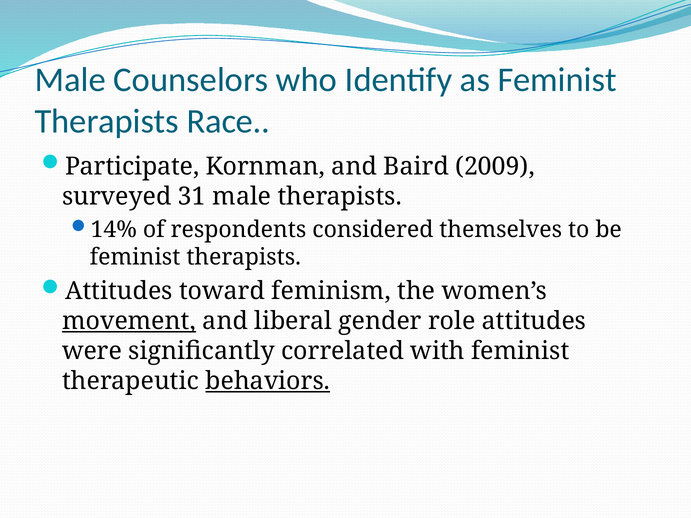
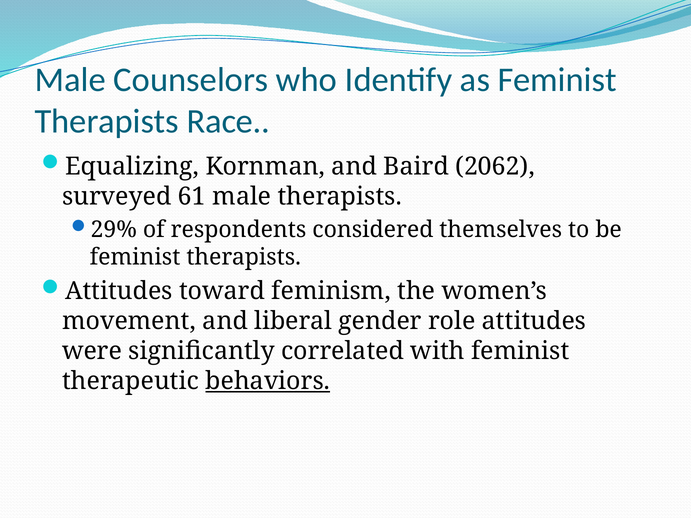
Participate: Participate -> Equalizing
2009: 2009 -> 2062
31: 31 -> 61
14%: 14% -> 29%
movement underline: present -> none
